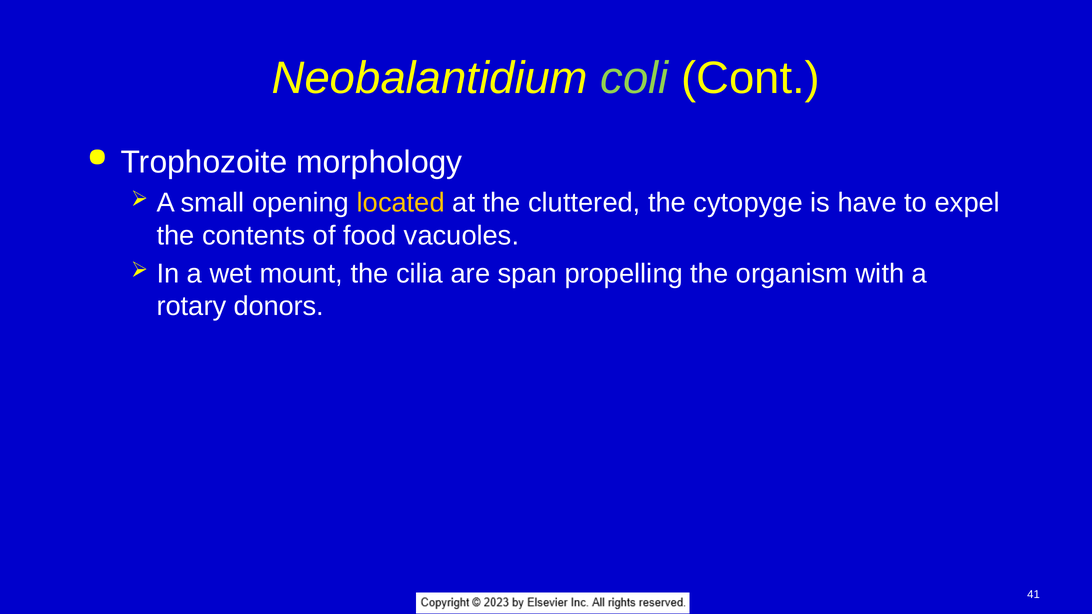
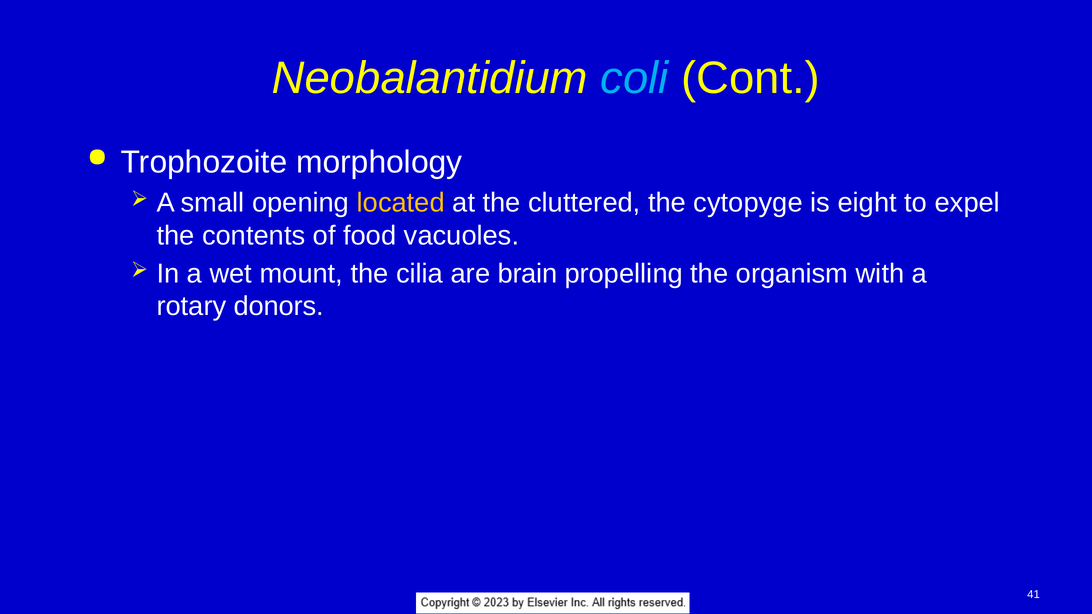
coli colour: light green -> light blue
have: have -> eight
span: span -> brain
